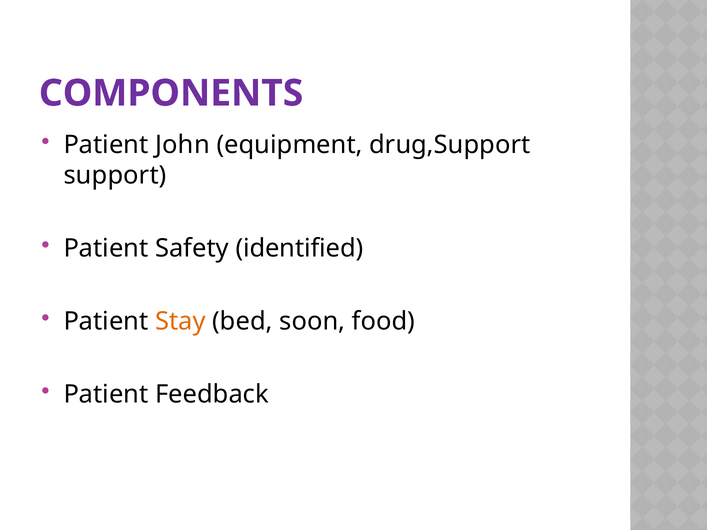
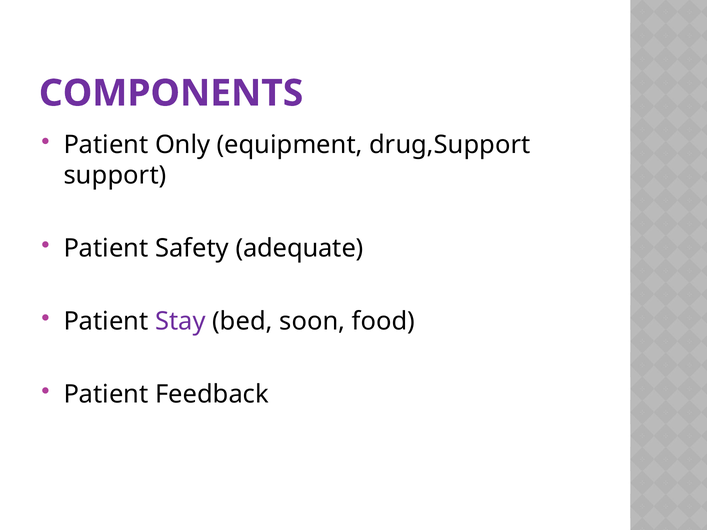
John: John -> Only
identified: identified -> adequate
Stay colour: orange -> purple
